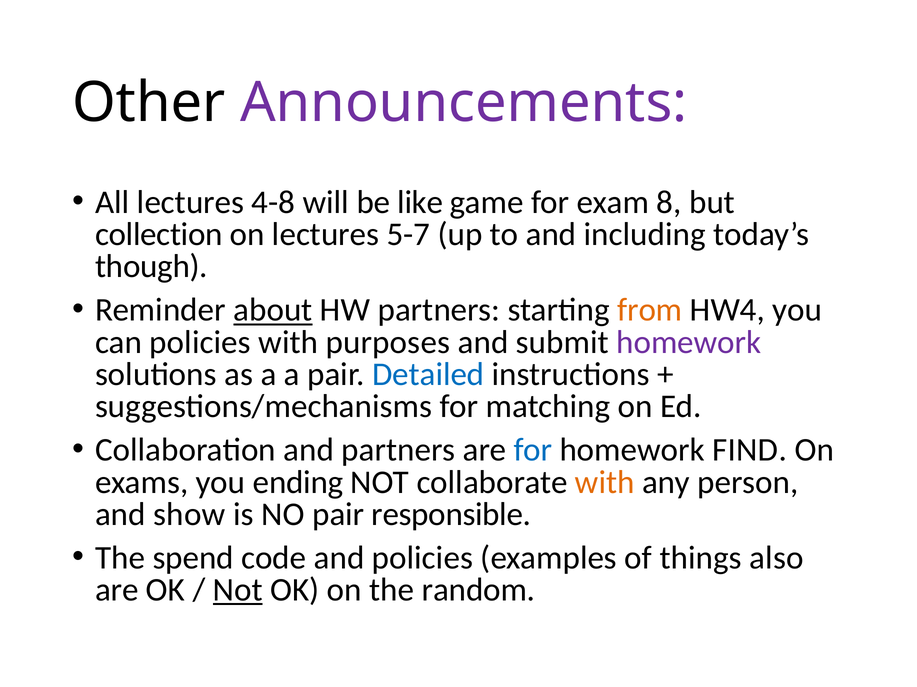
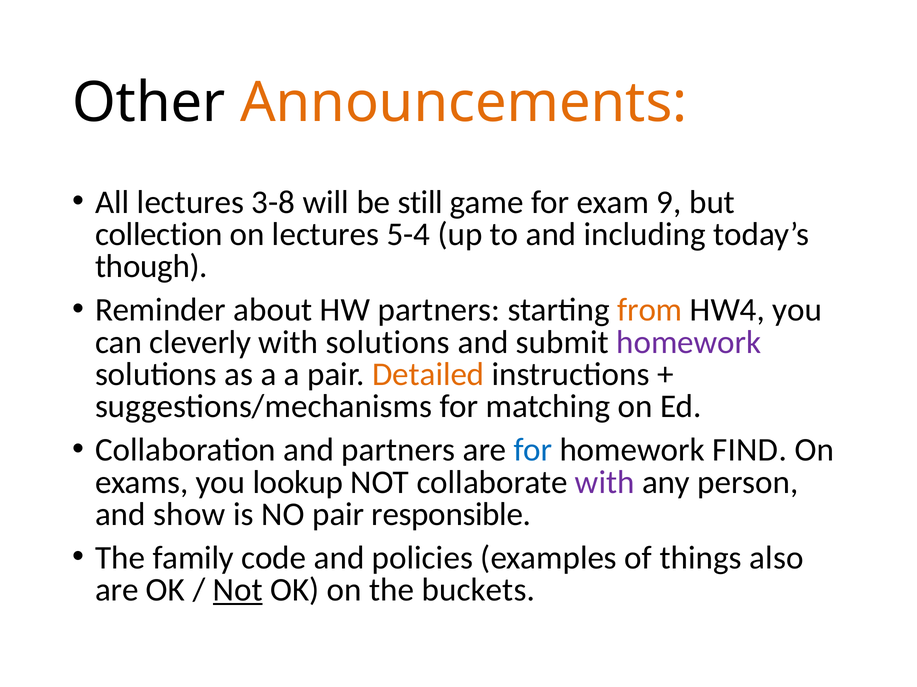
Announcements colour: purple -> orange
4-8: 4-8 -> 3-8
like: like -> still
8: 8 -> 9
5-7: 5-7 -> 5-4
about underline: present -> none
can policies: policies -> cleverly
with purposes: purposes -> solutions
Detailed colour: blue -> orange
ending: ending -> lookup
with at (605, 483) colour: orange -> purple
spend: spend -> family
random: random -> buckets
